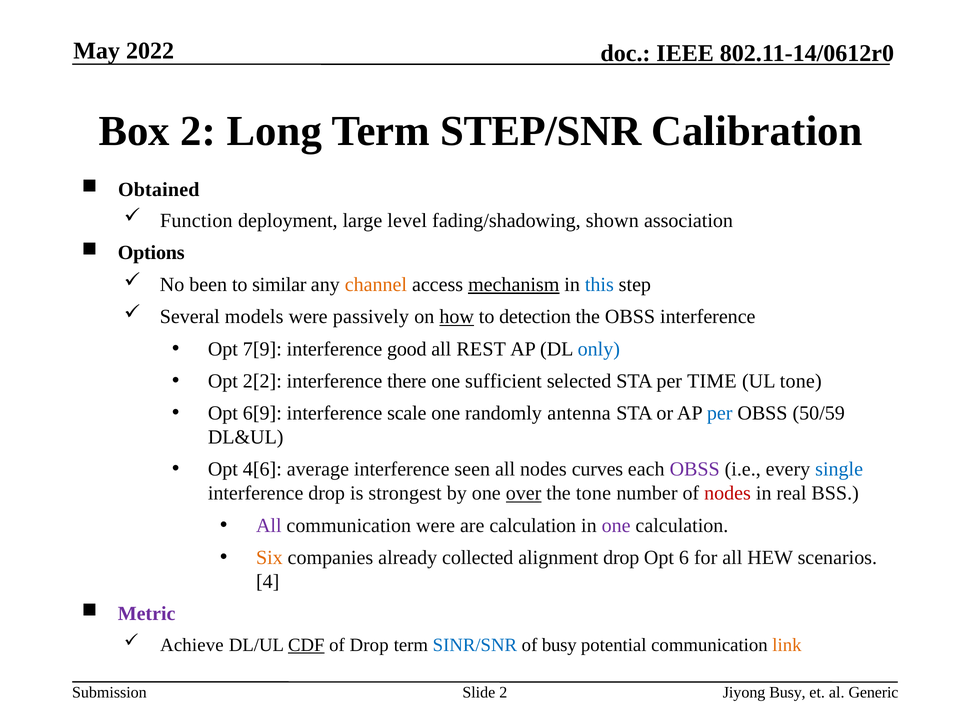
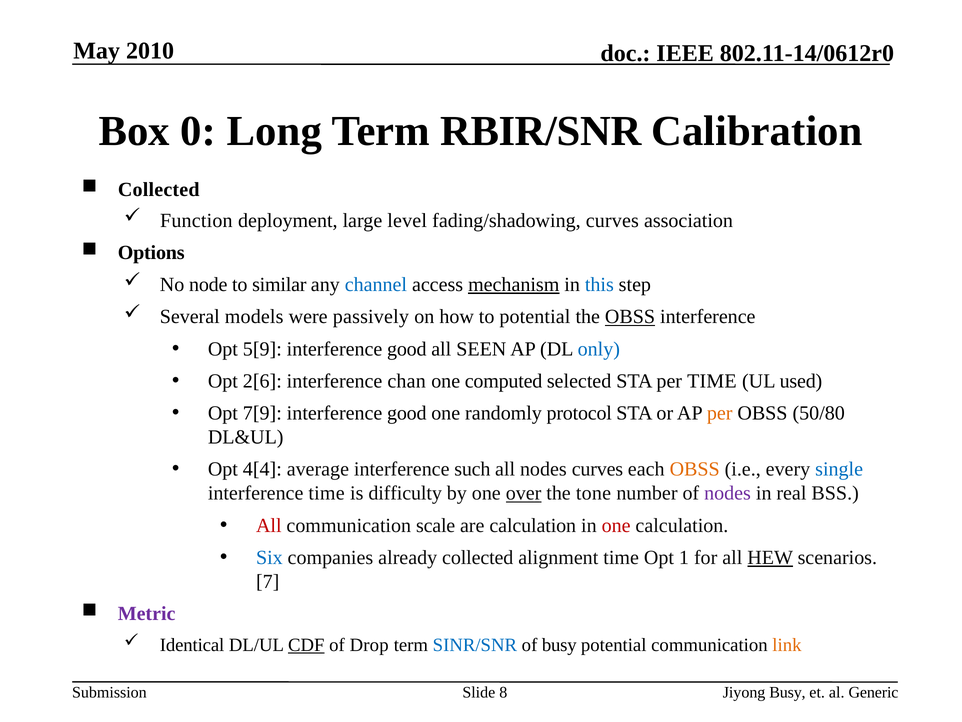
2022: 2022 -> 2010
Box 2: 2 -> 0
STEP/SNR: STEP/SNR -> RBIR/SNR
Obtained at (159, 190): Obtained -> Collected
fading/shadowing shown: shown -> curves
been: been -> node
channel colour: orange -> blue
how underline: present -> none
to detection: detection -> potential
OBSS at (630, 317) underline: none -> present
7[9: 7[9 -> 5[9
REST: REST -> SEEN
2[2: 2[2 -> 2[6
there: there -> chan
sufficient: sufficient -> computed
UL tone: tone -> used
6[9: 6[9 -> 7[9
scale at (407, 413): scale -> good
antenna: antenna -> protocol
per at (720, 413) colour: blue -> orange
50/59: 50/59 -> 50/80
4[6: 4[6 -> 4[4
seen: seen -> such
OBSS at (695, 469) colour: purple -> orange
interference drop: drop -> time
strongest: strongest -> difficulty
nodes at (728, 493) colour: red -> purple
All at (269, 525) colour: purple -> red
communication were: were -> scale
one at (616, 525) colour: purple -> red
Six colour: orange -> blue
alignment drop: drop -> time
6: 6 -> 1
HEW underline: none -> present
4: 4 -> 7
Achieve: Achieve -> Identical
Slide 2: 2 -> 8
